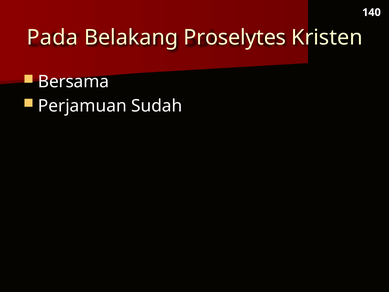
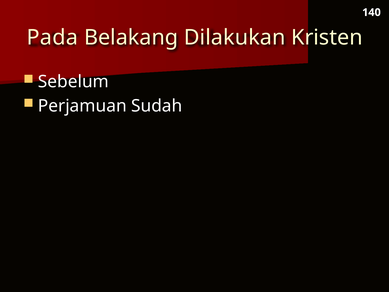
Proselytes: Proselytes -> Dilakukan
Bersama: Bersama -> Sebelum
